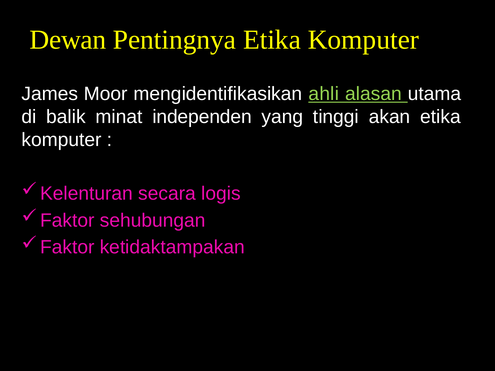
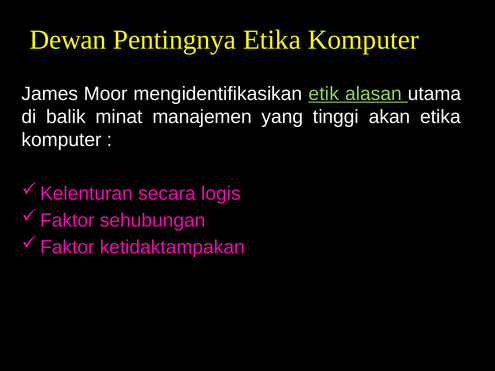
ahli: ahli -> etik
independen: independen -> manajemen
